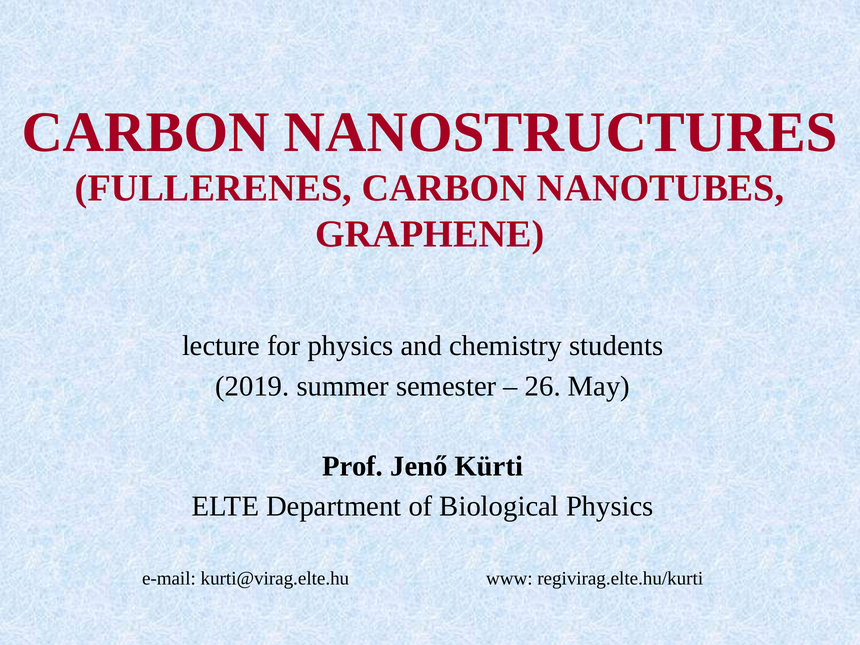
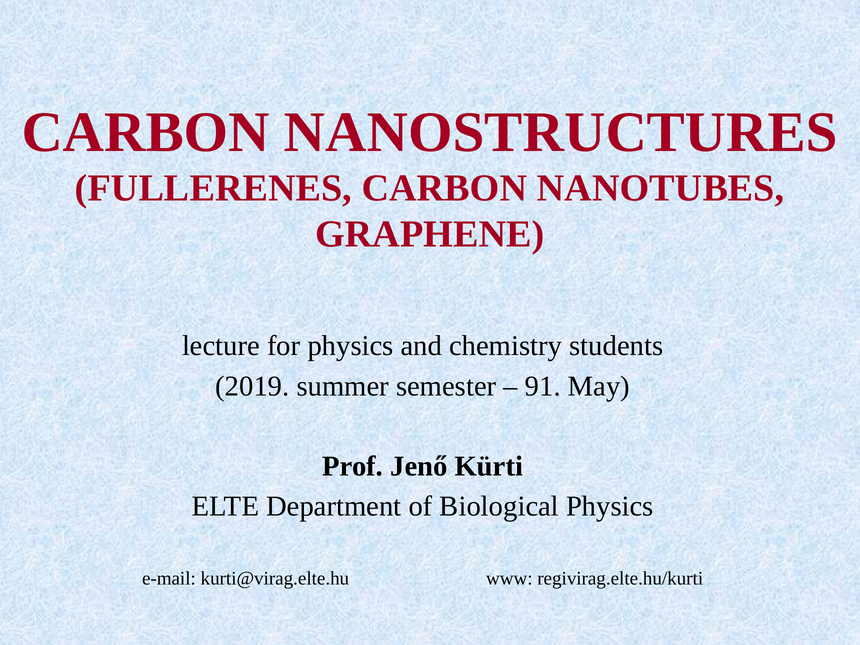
26: 26 -> 91
